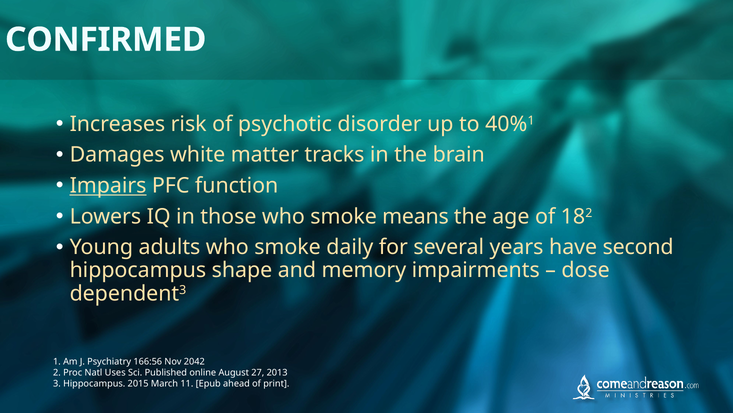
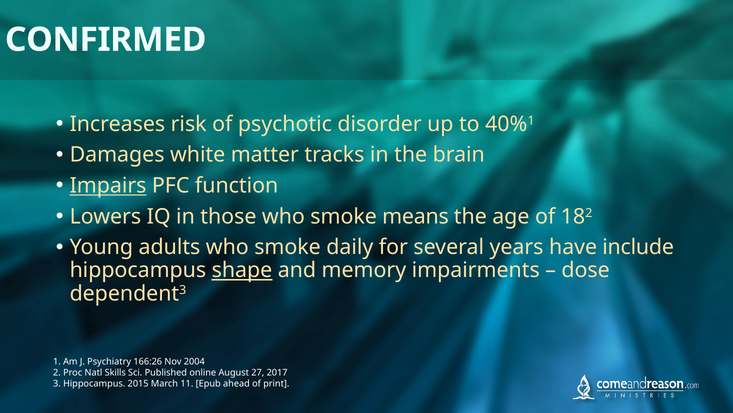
second: second -> include
shape underline: none -> present
166:56: 166:56 -> 166:26
2042: 2042 -> 2004
Uses: Uses -> Skills
2013: 2013 -> 2017
